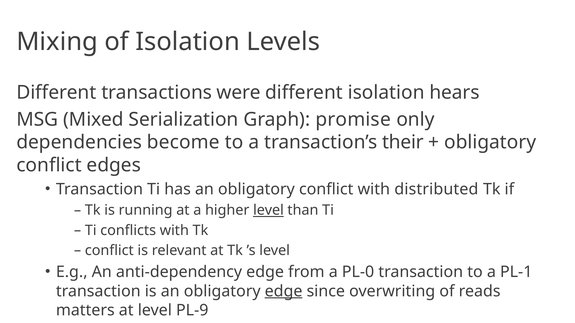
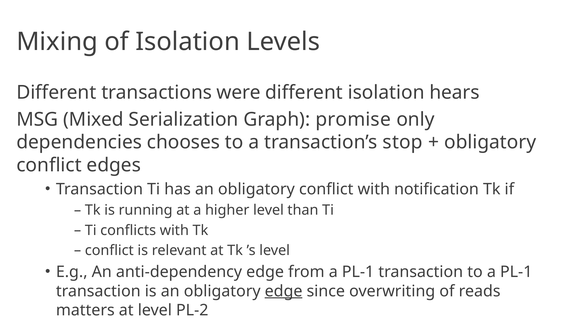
become: become -> chooses
their: their -> stop
distributed: distributed -> notification
level at (268, 211) underline: present -> none
from a PL-0: PL-0 -> PL-1
PL-9: PL-9 -> PL-2
